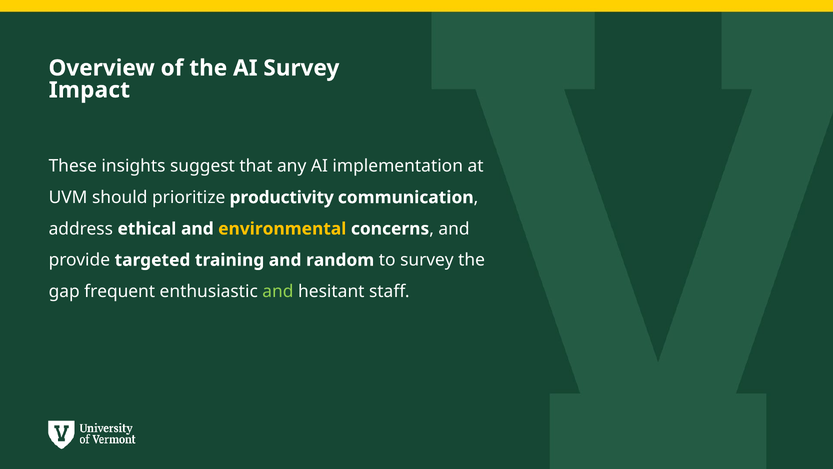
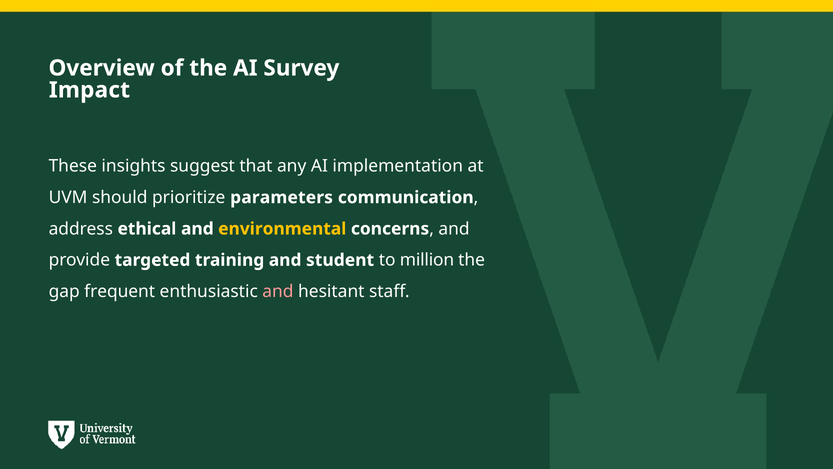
productivity: productivity -> parameters
random: random -> student
to survey: survey -> million
and at (278, 291) colour: light green -> pink
